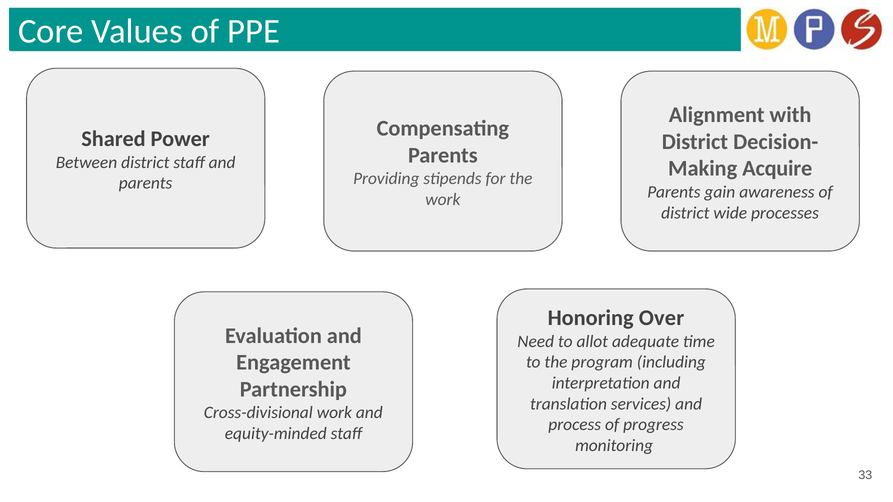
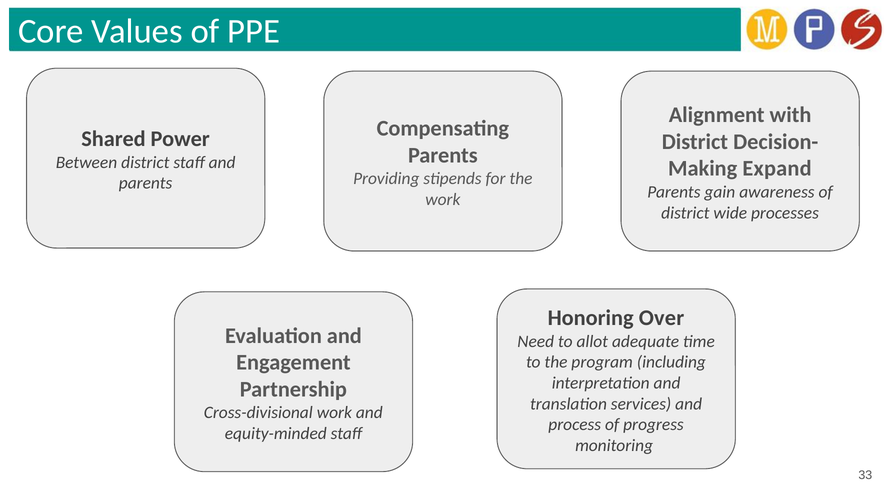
Acquire: Acquire -> Expand
